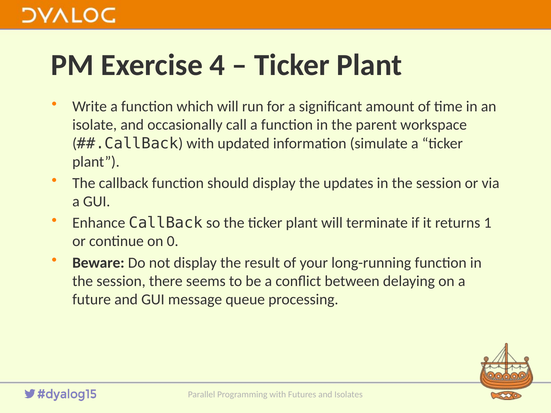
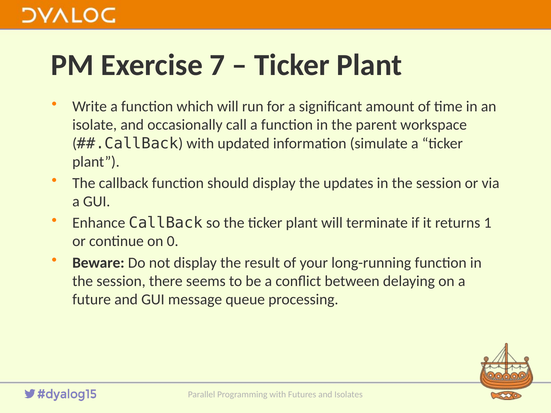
4: 4 -> 7
